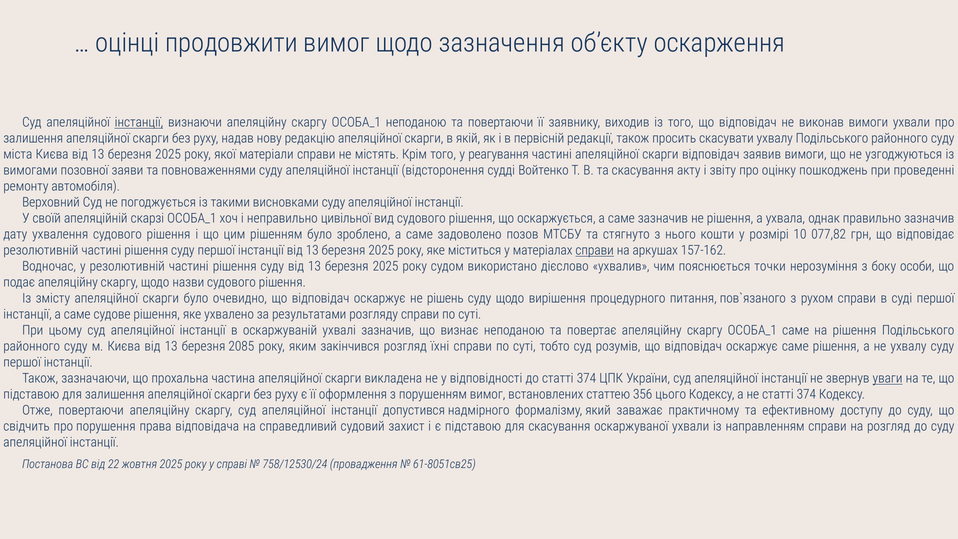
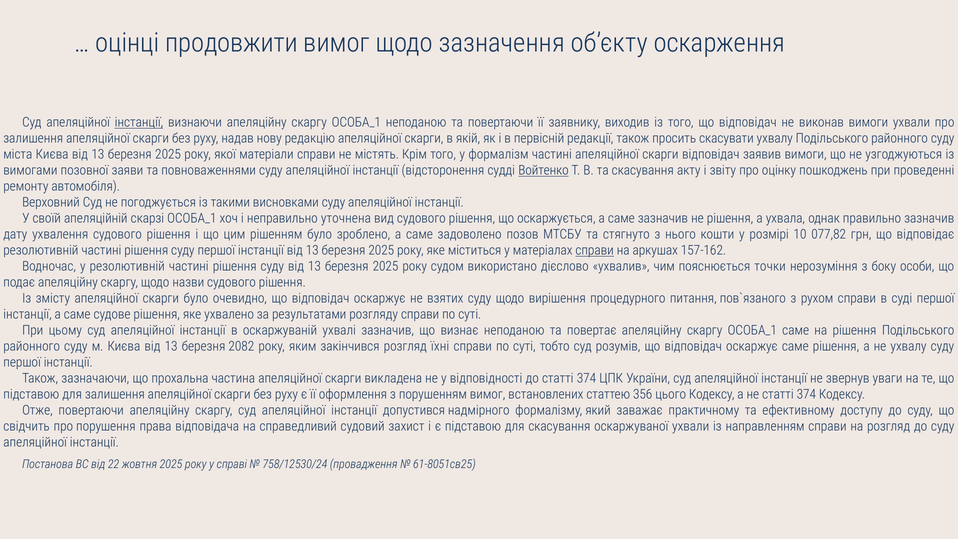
реагування: реагування -> формалізм
Войтенко underline: none -> present
цивільної: цивільної -> уточнена
рішень: рішень -> взятих
2085: 2085 -> 2082
уваги underline: present -> none
